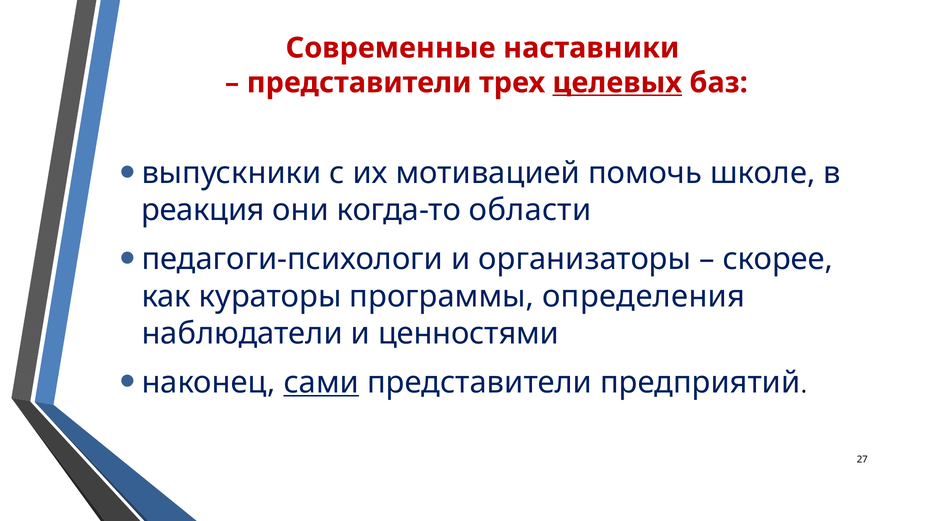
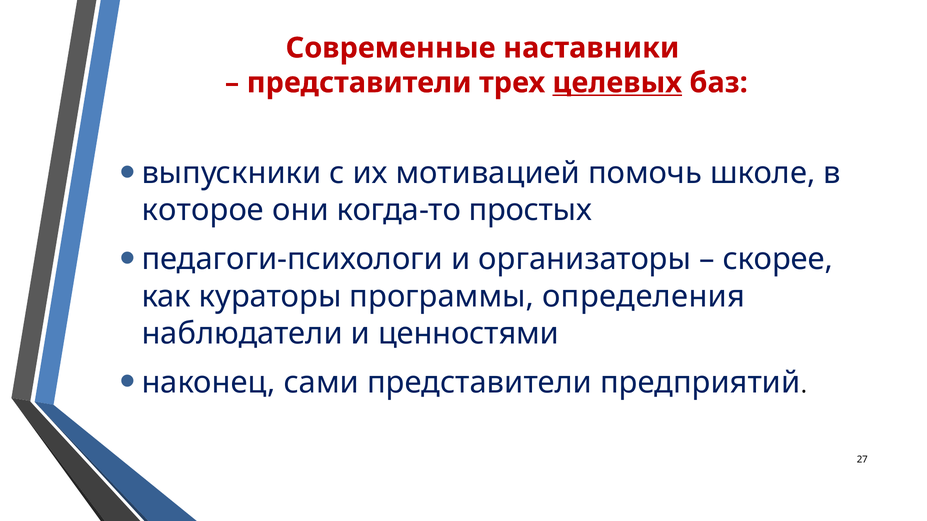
реакция: реакция -> которое
области: области -> простых
сами underline: present -> none
